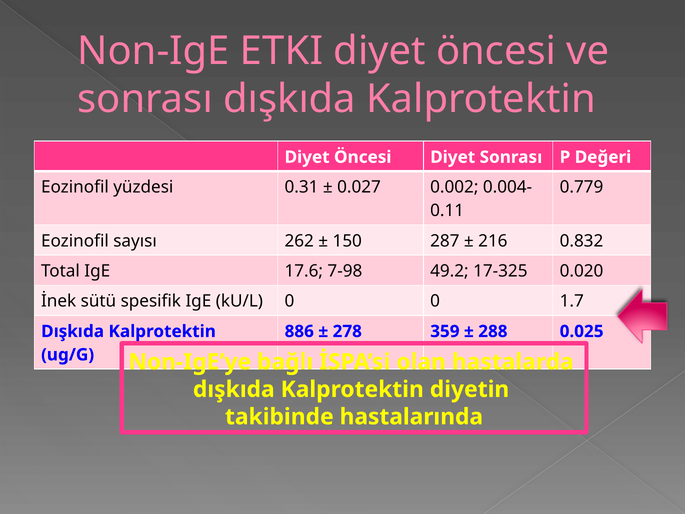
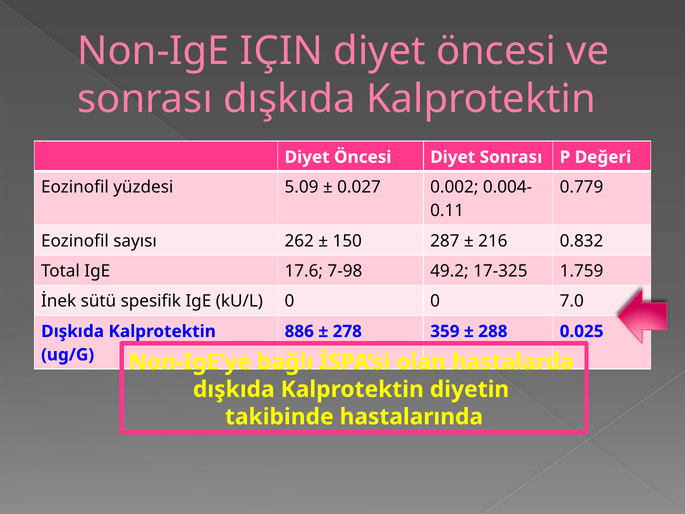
ETKI: ETKI -> IÇIN
0.31: 0.31 -> 5.09
0.020: 0.020 -> 1.759
1.7: 1.7 -> 7.0
